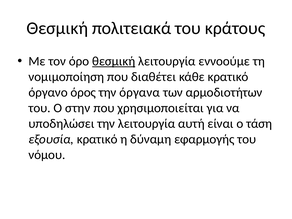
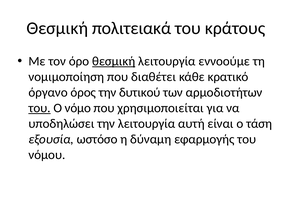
όργανα: όργανα -> δυτικού
του at (40, 108) underline: none -> present
στην: στην -> νόμο
εξουσία κρατικό: κρατικό -> ωστόσο
